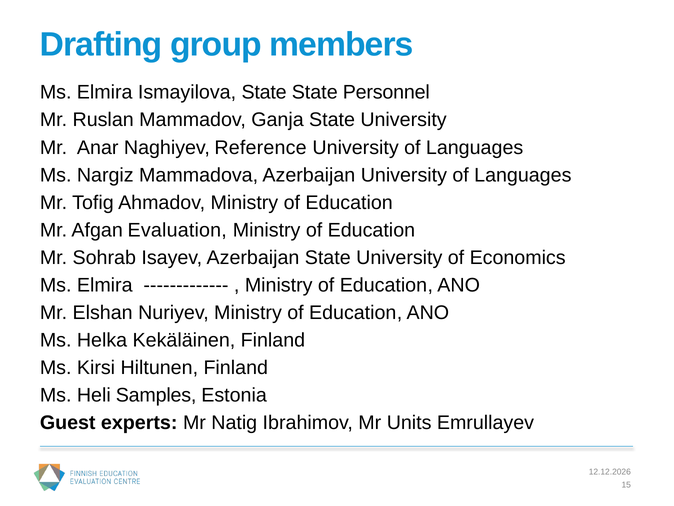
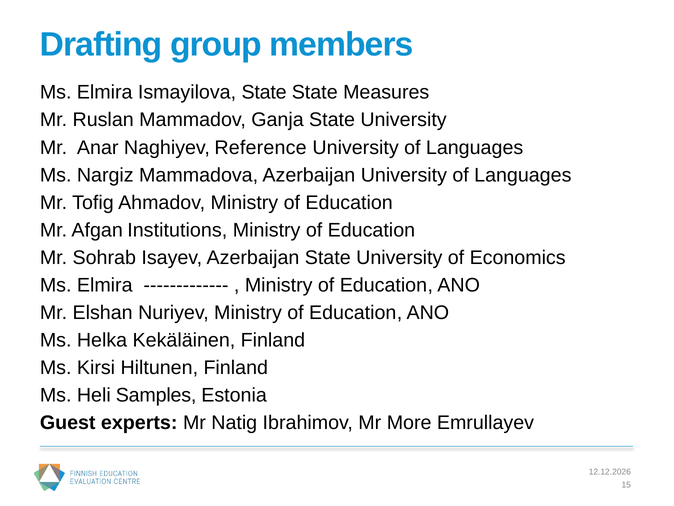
Personnel: Personnel -> Measures
Evaluation: Evaluation -> Institutions
Units: Units -> More
